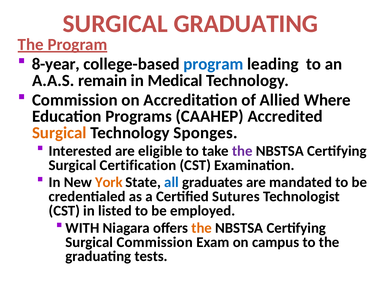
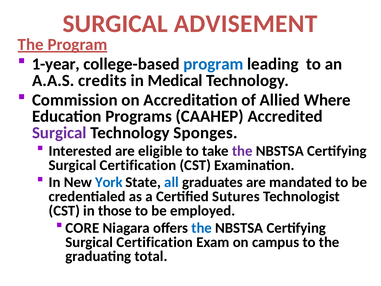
SURGICAL GRADUATING: GRADUATING -> ADVISEMENT
8-year: 8-year -> 1-year
remain: remain -> credits
Surgical at (59, 133) colour: orange -> purple
York colour: orange -> blue
listed: listed -> those
WITH: WITH -> CORE
the at (202, 228) colour: orange -> blue
Commission at (155, 242): Commission -> Certification
tests: tests -> total
